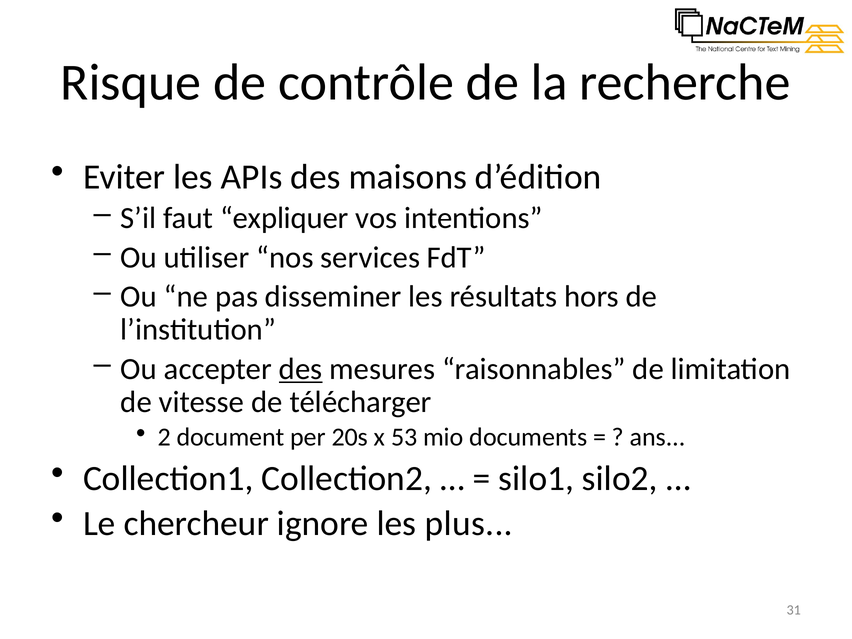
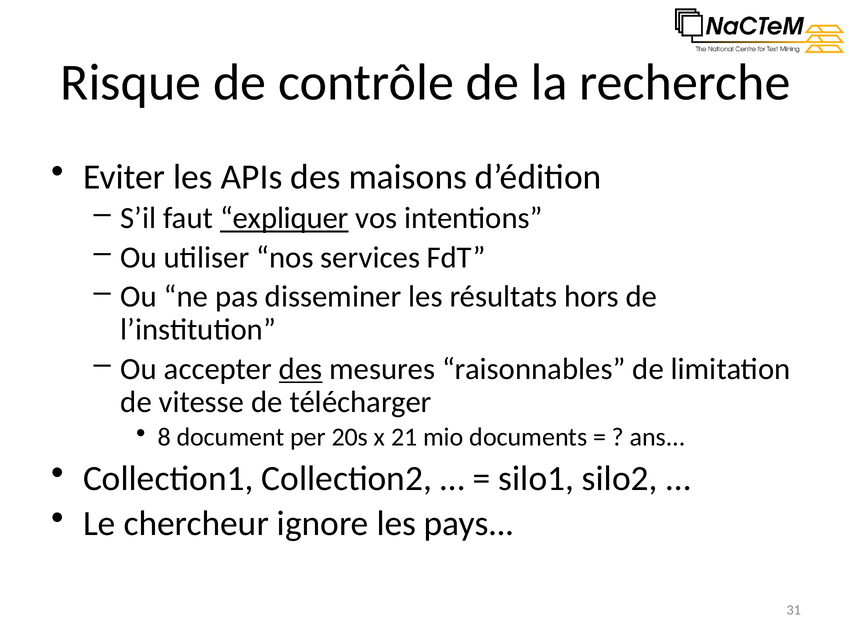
expliquer underline: none -> present
2: 2 -> 8
53: 53 -> 21
plus: plus -> pays
